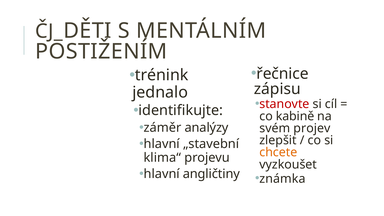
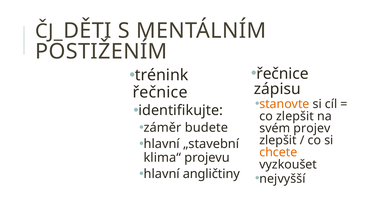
jednalo at (160, 92): jednalo -> řečnice
stanovte colour: red -> orange
co kabině: kabině -> zlepšit
analýzy: analýzy -> budete
známka: známka -> nejvyšší
